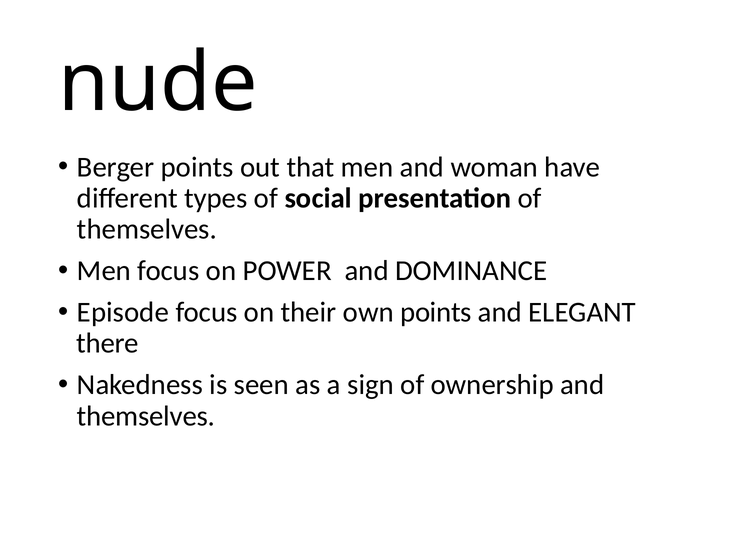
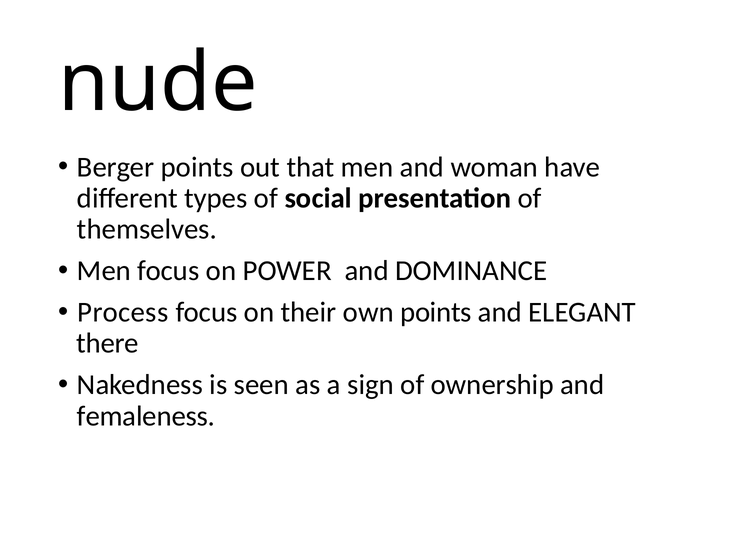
Episode: Episode -> Process
themselves at (146, 416): themselves -> femaleness
